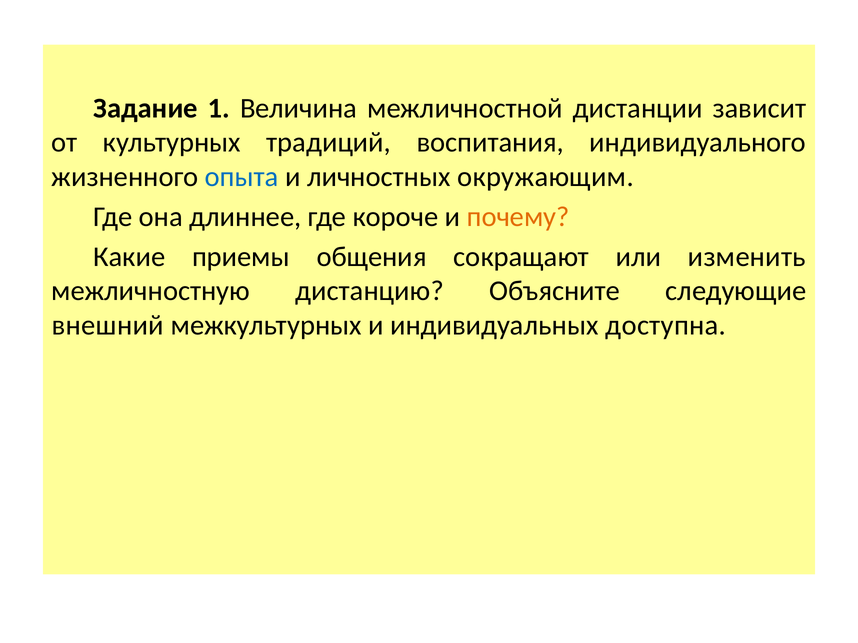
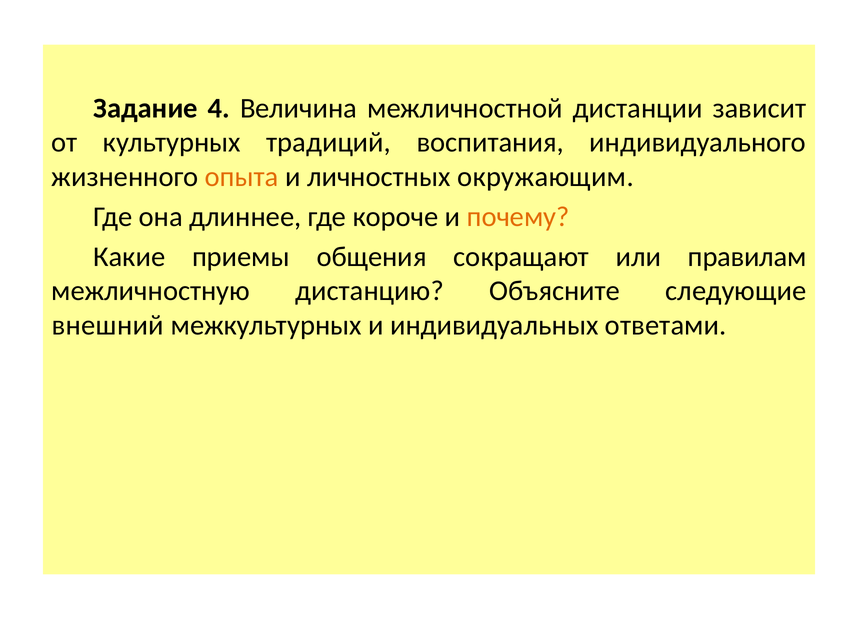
1: 1 -> 4
опыта colour: blue -> orange
изменить: изменить -> правилам
доступна: доступна -> ответами
